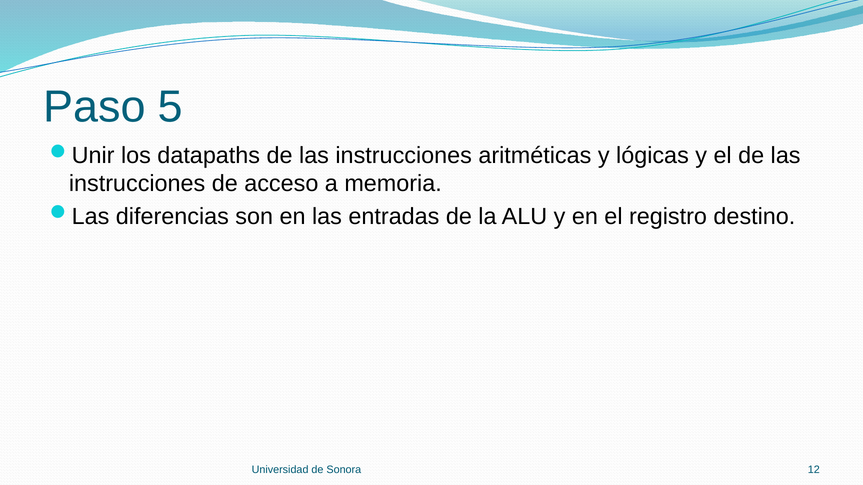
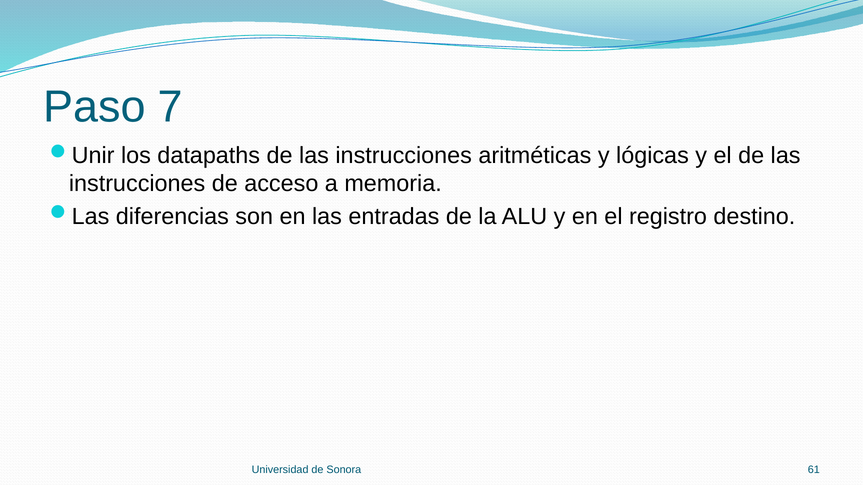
5: 5 -> 7
12: 12 -> 61
